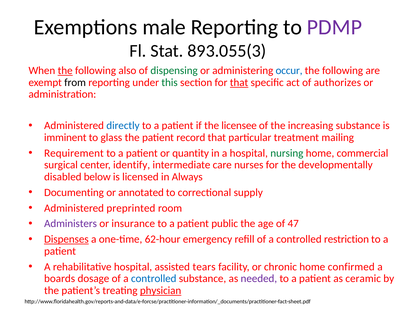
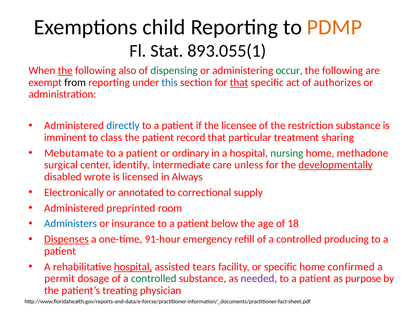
male: male -> child
PDMP colour: purple -> orange
893.055(3: 893.055(3 -> 893.055(1
occur colour: blue -> green
this colour: green -> blue
increasing: increasing -> restriction
glass: glass -> class
mailing: mailing -> sharing
Requirement: Requirement -> Mebutamate
quantity: quantity -> ordinary
commercial: commercial -> methadone
nurses: nurses -> unless
developmentally underline: none -> present
below: below -> wrote
Documenting: Documenting -> Electronically
Administers colour: purple -> blue
public: public -> below
47: 47 -> 18
62-hour: 62-hour -> 91-hour
restriction: restriction -> producing
hospital at (133, 267) underline: none -> present
or chronic: chronic -> specific
boards: boards -> permit
controlled at (154, 278) colour: blue -> green
ceramic: ceramic -> purpose
physician underline: present -> none
